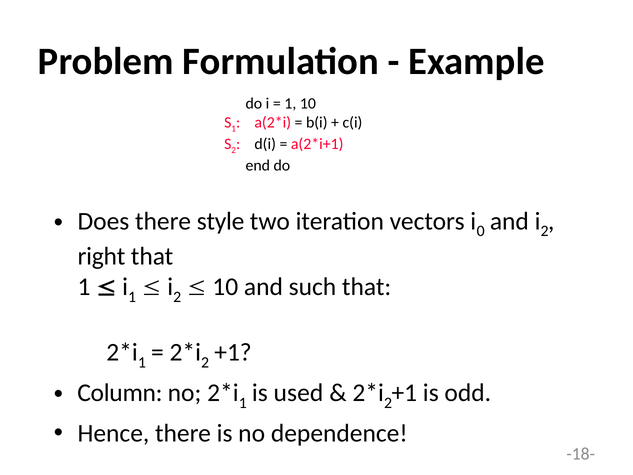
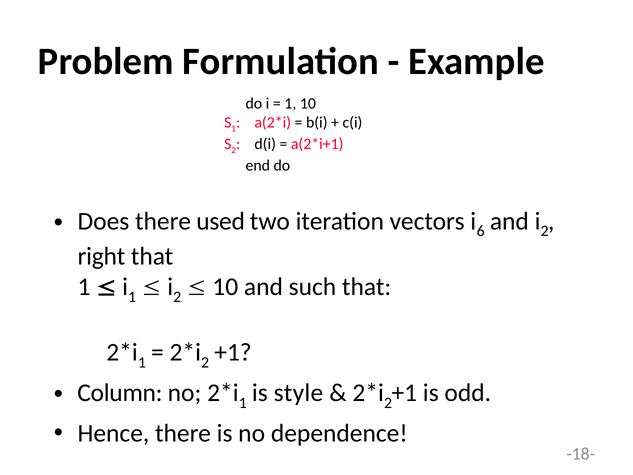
style: style -> used
0: 0 -> 6
used: used -> style
